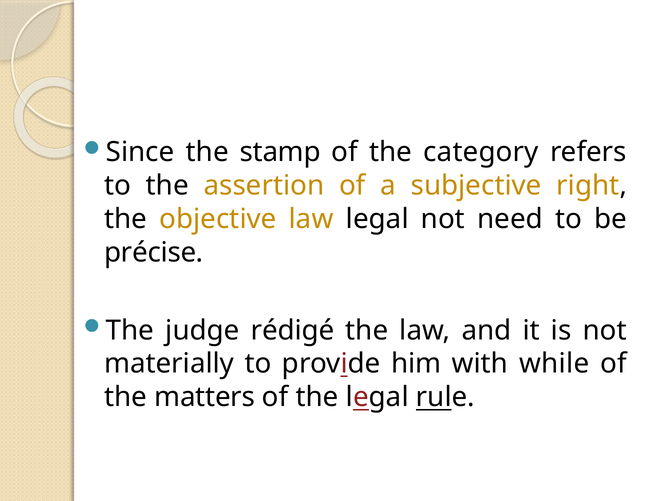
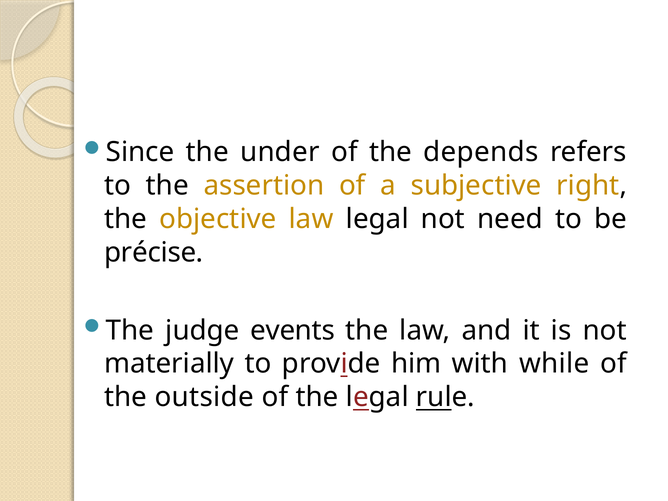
stamp: stamp -> under
category: category -> depends
rédigé: rédigé -> events
matters: matters -> outside
